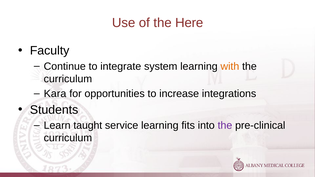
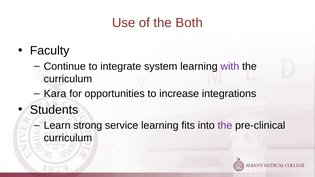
Here: Here -> Both
with colour: orange -> purple
taught: taught -> strong
